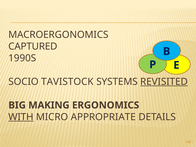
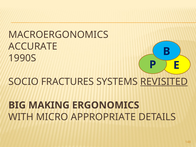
CAPTURED: CAPTURED -> ACCURATE
TAVISTOCK: TAVISTOCK -> FRACTURES
WITH underline: present -> none
